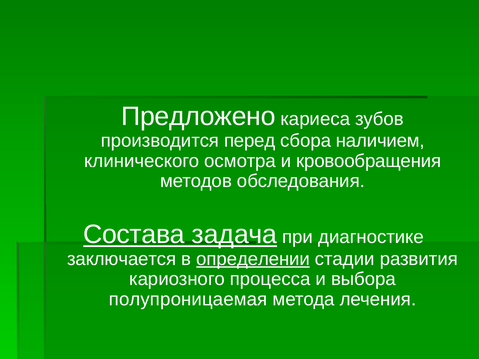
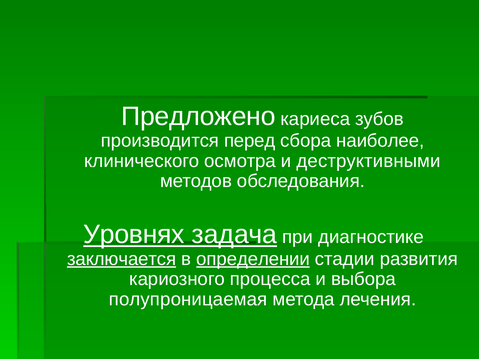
наличием: наличием -> наиболее
кровообращения: кровообращения -> деструктивными
Состава: Состава -> Уровнях
заключается underline: none -> present
